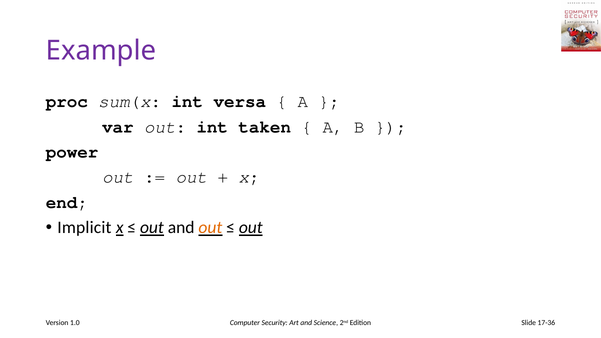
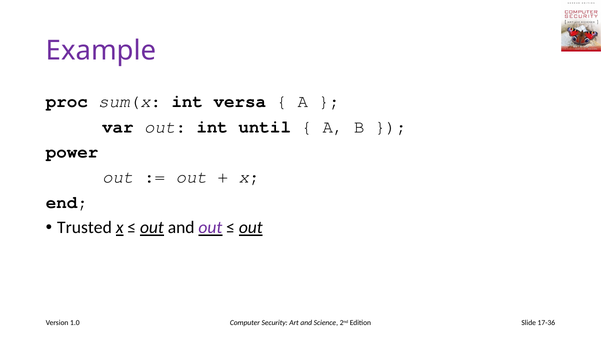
taken: taken -> until
Implicit: Implicit -> Trusted
out at (210, 228) colour: orange -> purple
